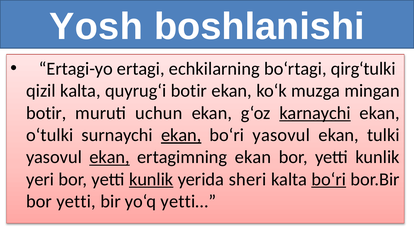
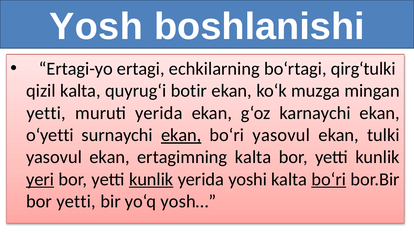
botir at (46, 113): botir -> yetti
muruti uchun: uchun -> yerida
karnaychi underline: present -> none
o‘tulki: o‘tulki -> o‘yetti
ekan at (110, 157) underline: present -> none
ertagimning ekan: ekan -> kalta
yeri underline: none -> present
sheri: sheri -> yoshi
yetti…: yetti… -> yosh…
